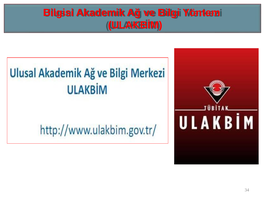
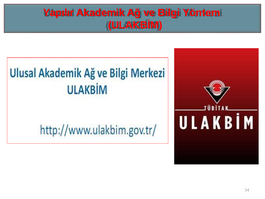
Bilgisi: Bilgisi -> Yapılır
